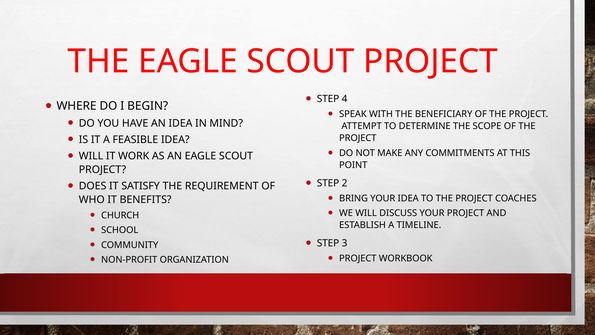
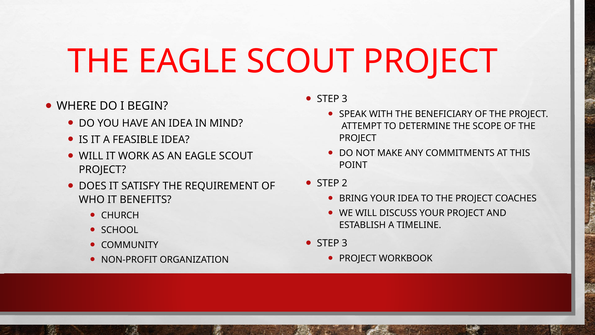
4 at (345, 99): 4 -> 3
